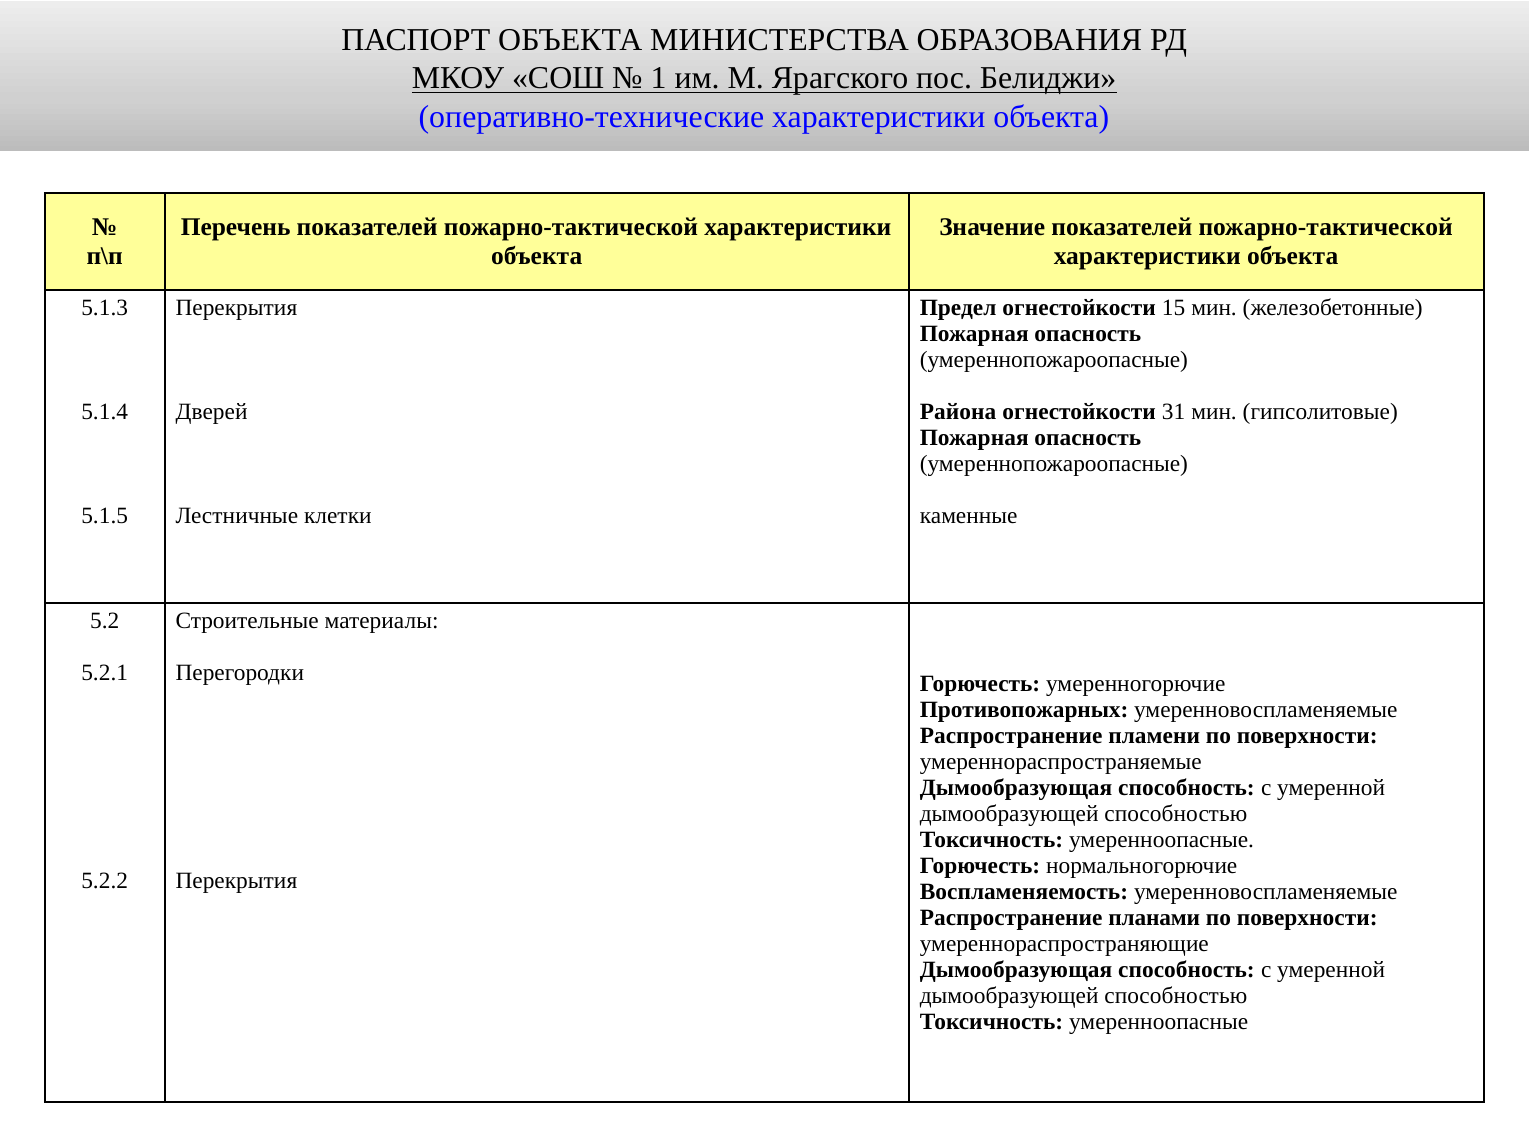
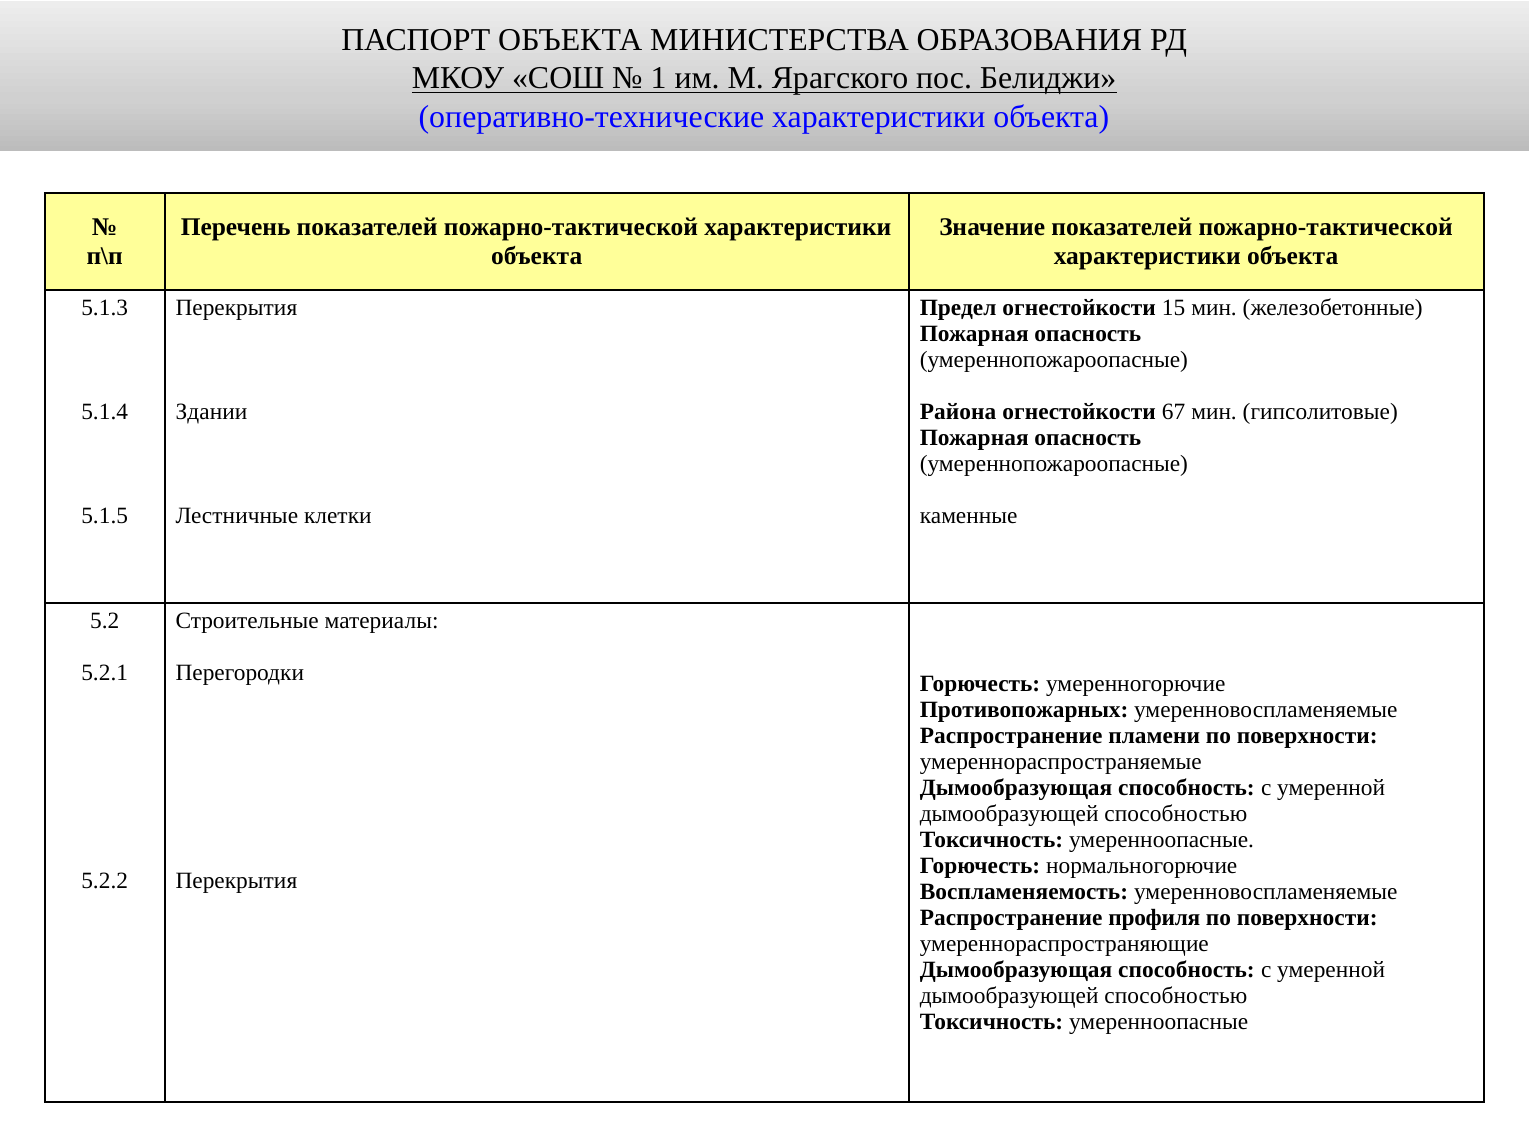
Дверей: Дверей -> Здании
31: 31 -> 67
планами: планами -> профиля
